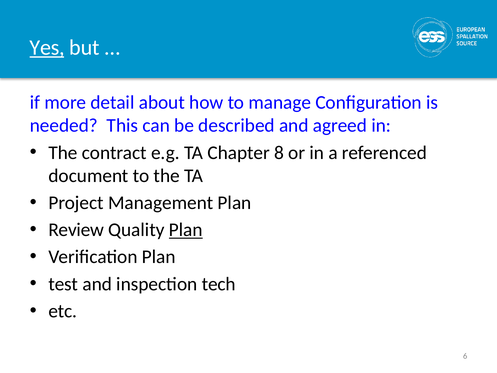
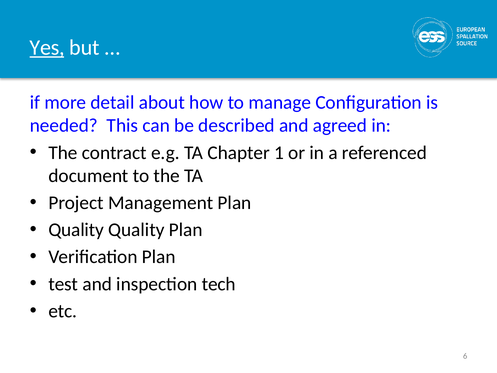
8: 8 -> 1
Review at (76, 230): Review -> Quality
Plan at (186, 230) underline: present -> none
